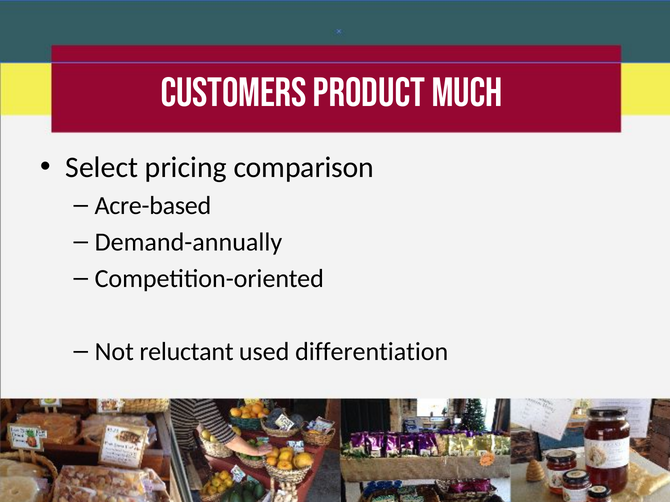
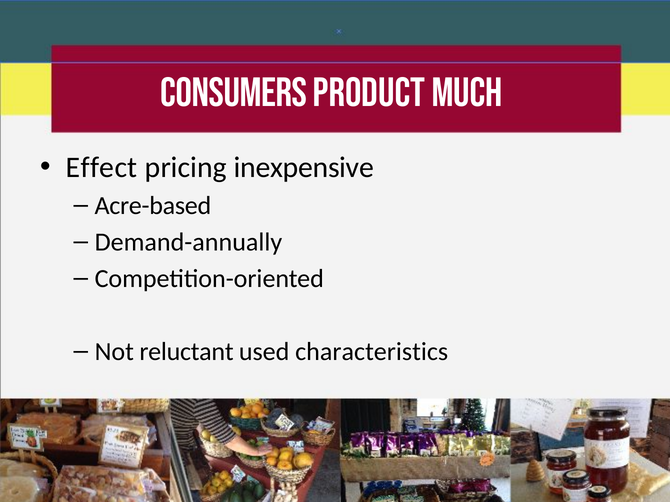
Customers: Customers -> Consumers
Select: Select -> Effect
comparison: comparison -> inexpensive
differentiation: differentiation -> characteristics
